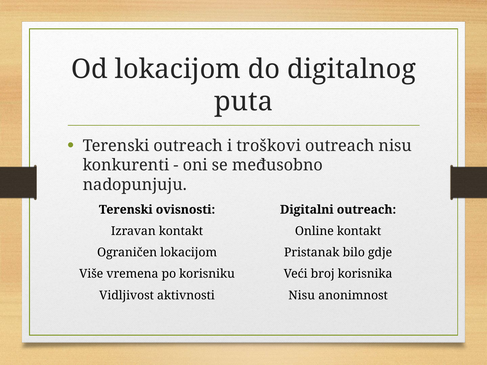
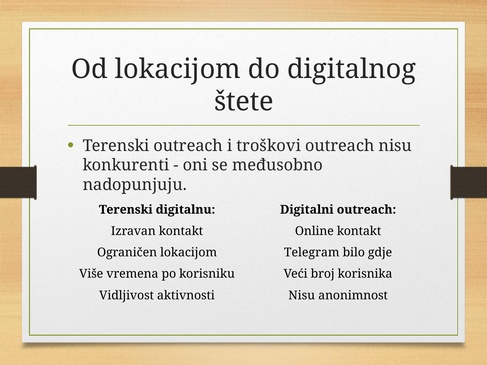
puta: puta -> štete
ovisnosti: ovisnosti -> digitalnu
Pristanak: Pristanak -> Telegram
